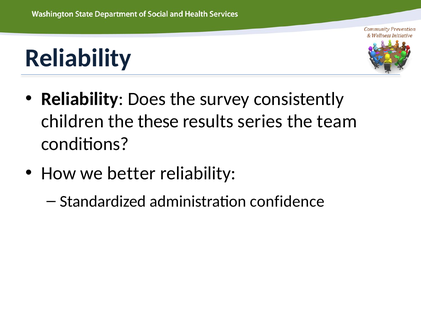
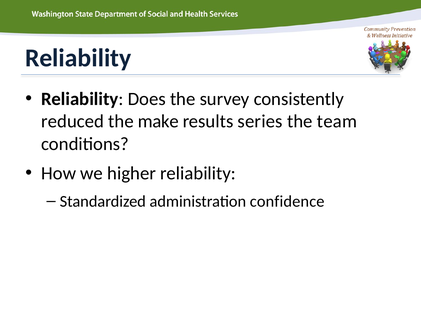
children: children -> reduced
these: these -> make
better: better -> higher
